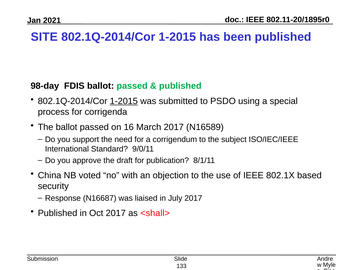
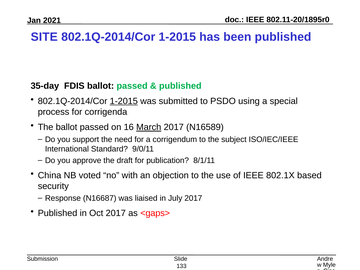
98-day: 98-day -> 35-day
March underline: none -> present
<shall>: <shall> -> <gaps>
